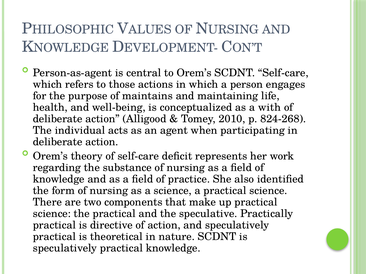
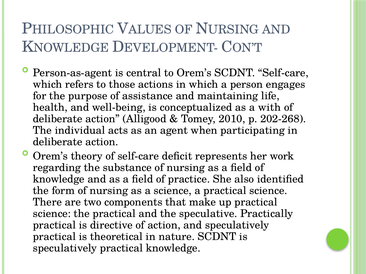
maintains: maintains -> assistance
824-268: 824-268 -> 202-268
